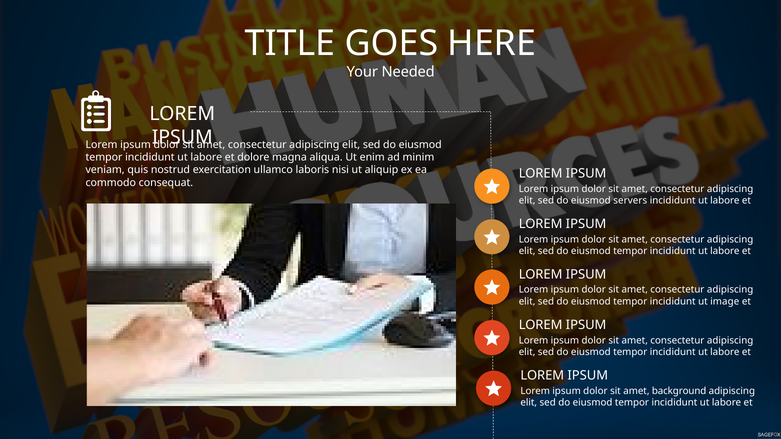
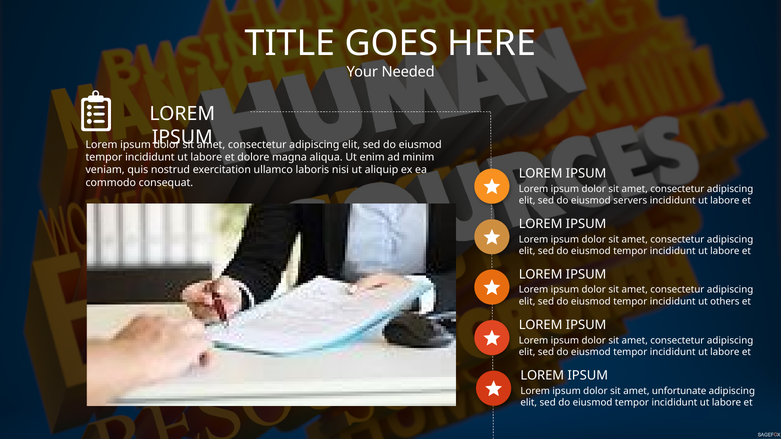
image: image -> others
background: background -> unfortunate
